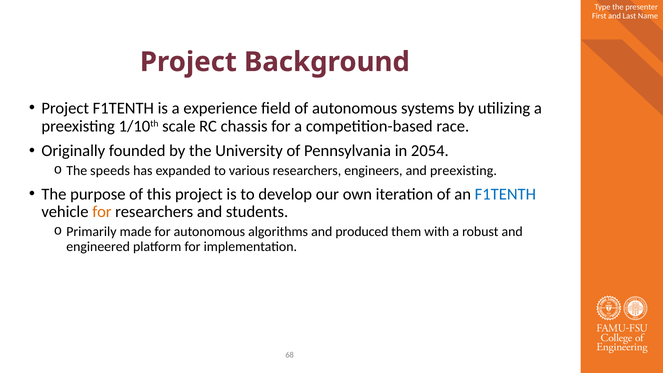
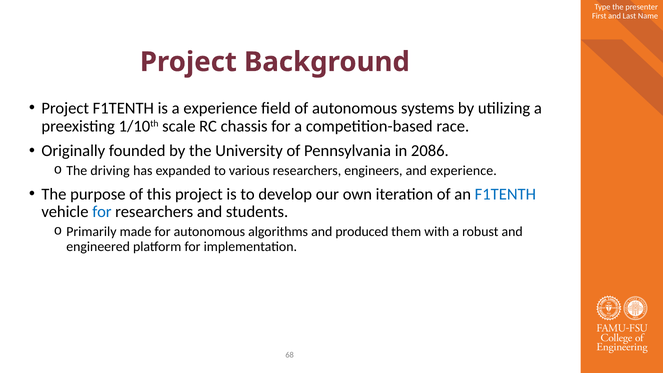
2054: 2054 -> 2086
speeds: speeds -> driving
and preexisting: preexisting -> experience
for at (102, 212) colour: orange -> blue
